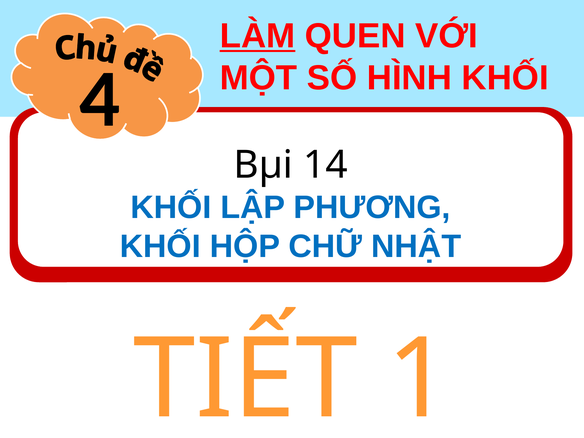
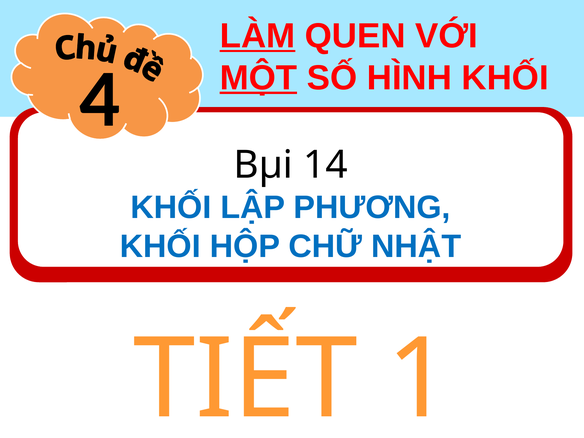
MỘT underline: none -> present
